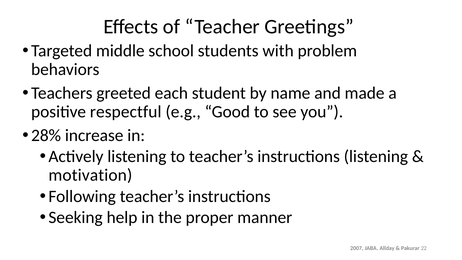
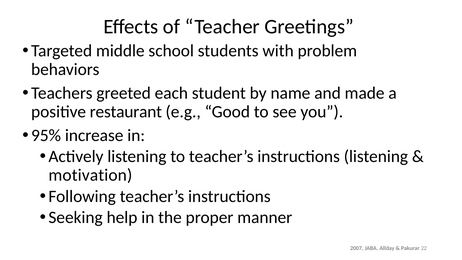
respectful: respectful -> restaurant
28%: 28% -> 95%
